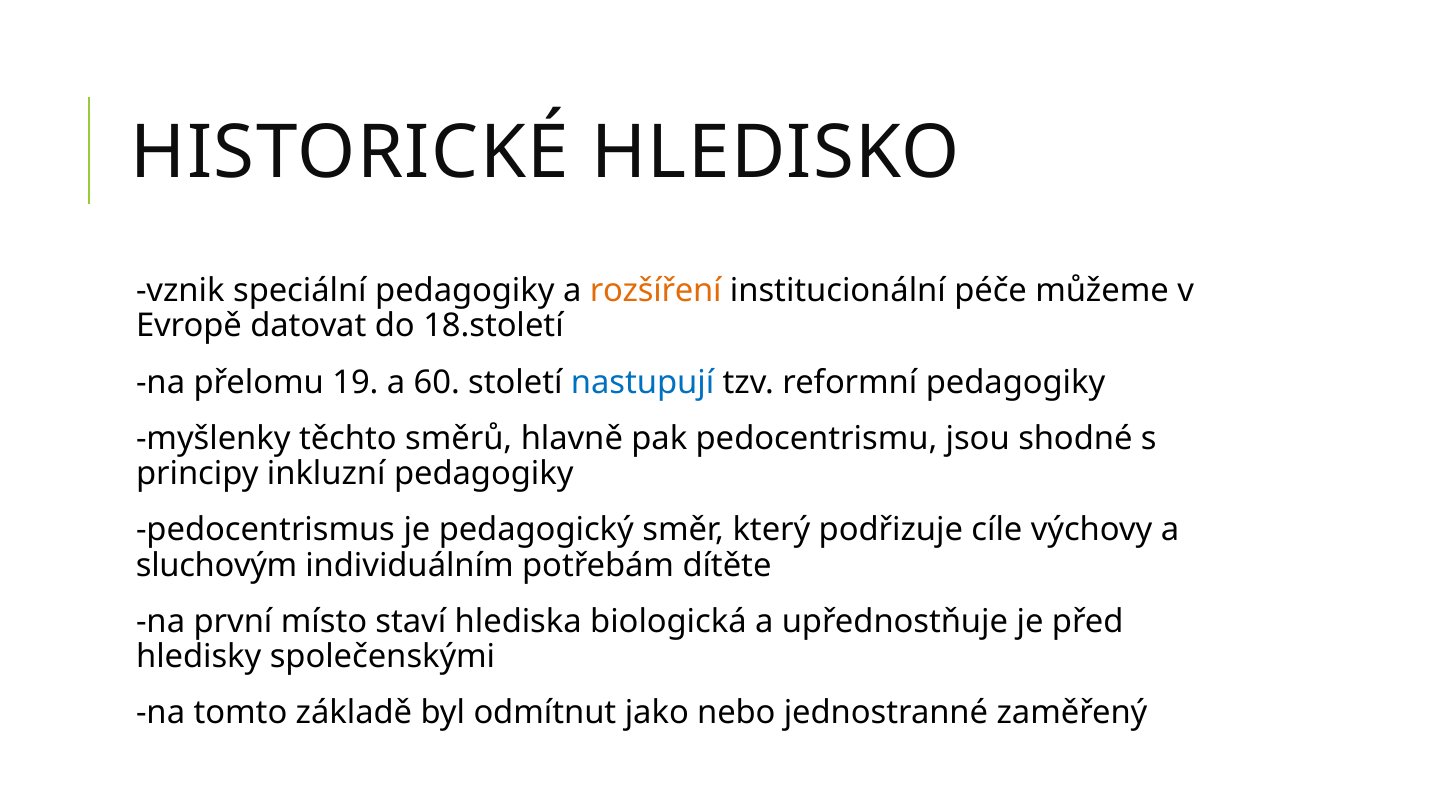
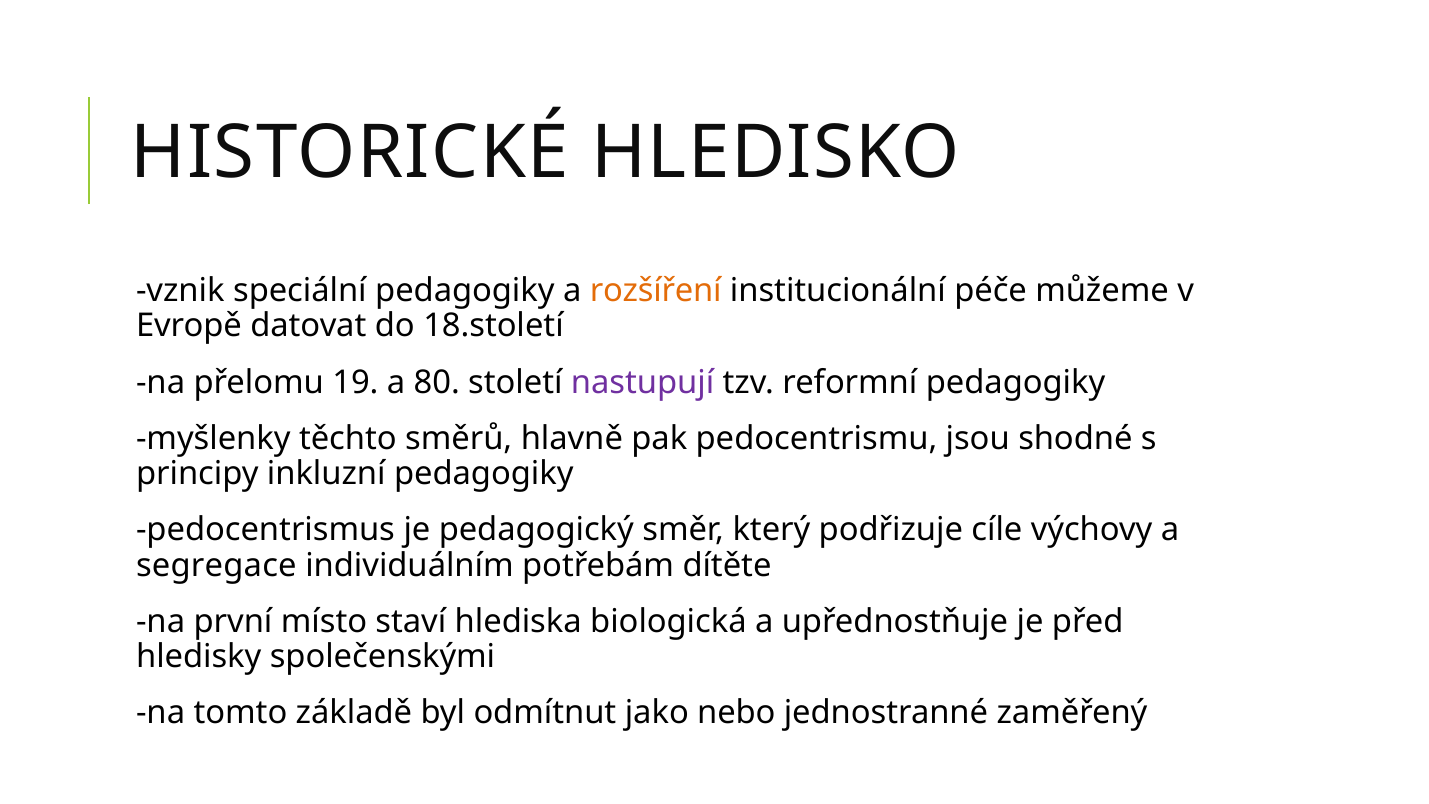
60: 60 -> 80
nastupují colour: blue -> purple
sluchovým: sluchovým -> segregace
